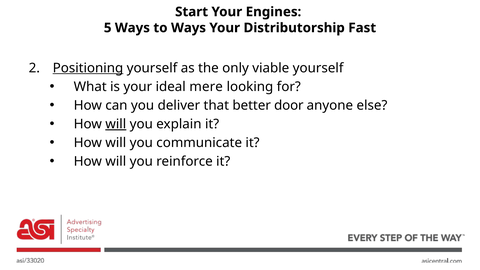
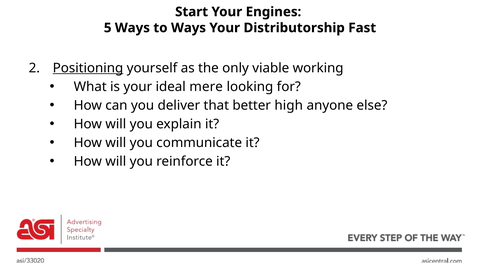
viable yourself: yourself -> working
door: door -> high
will at (116, 124) underline: present -> none
